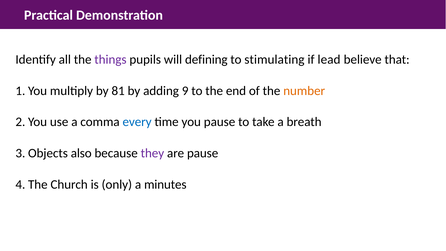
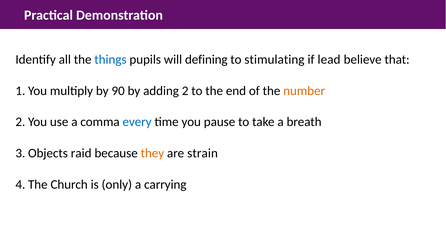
things colour: purple -> blue
81: 81 -> 90
9: 9 -> 2
also: also -> raid
they colour: purple -> orange
are pause: pause -> strain
minutes: minutes -> carrying
